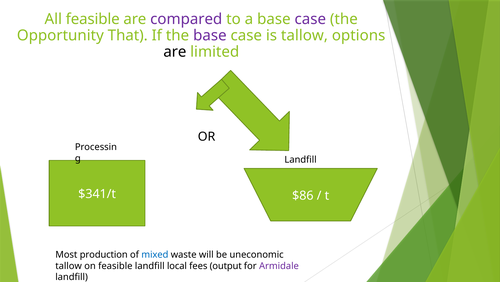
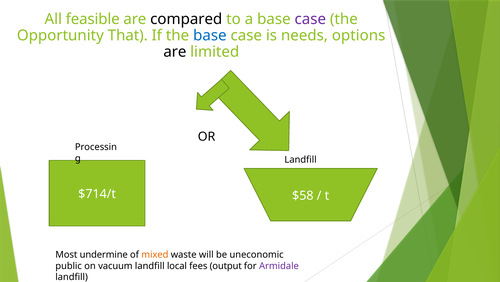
compared colour: purple -> black
base at (210, 35) colour: purple -> blue
is tallow: tallow -> needs
$341/t: $341/t -> $714/t
$86: $86 -> $58
production: production -> undermine
mixed colour: blue -> orange
tallow at (69, 265): tallow -> public
on feasible: feasible -> vacuum
